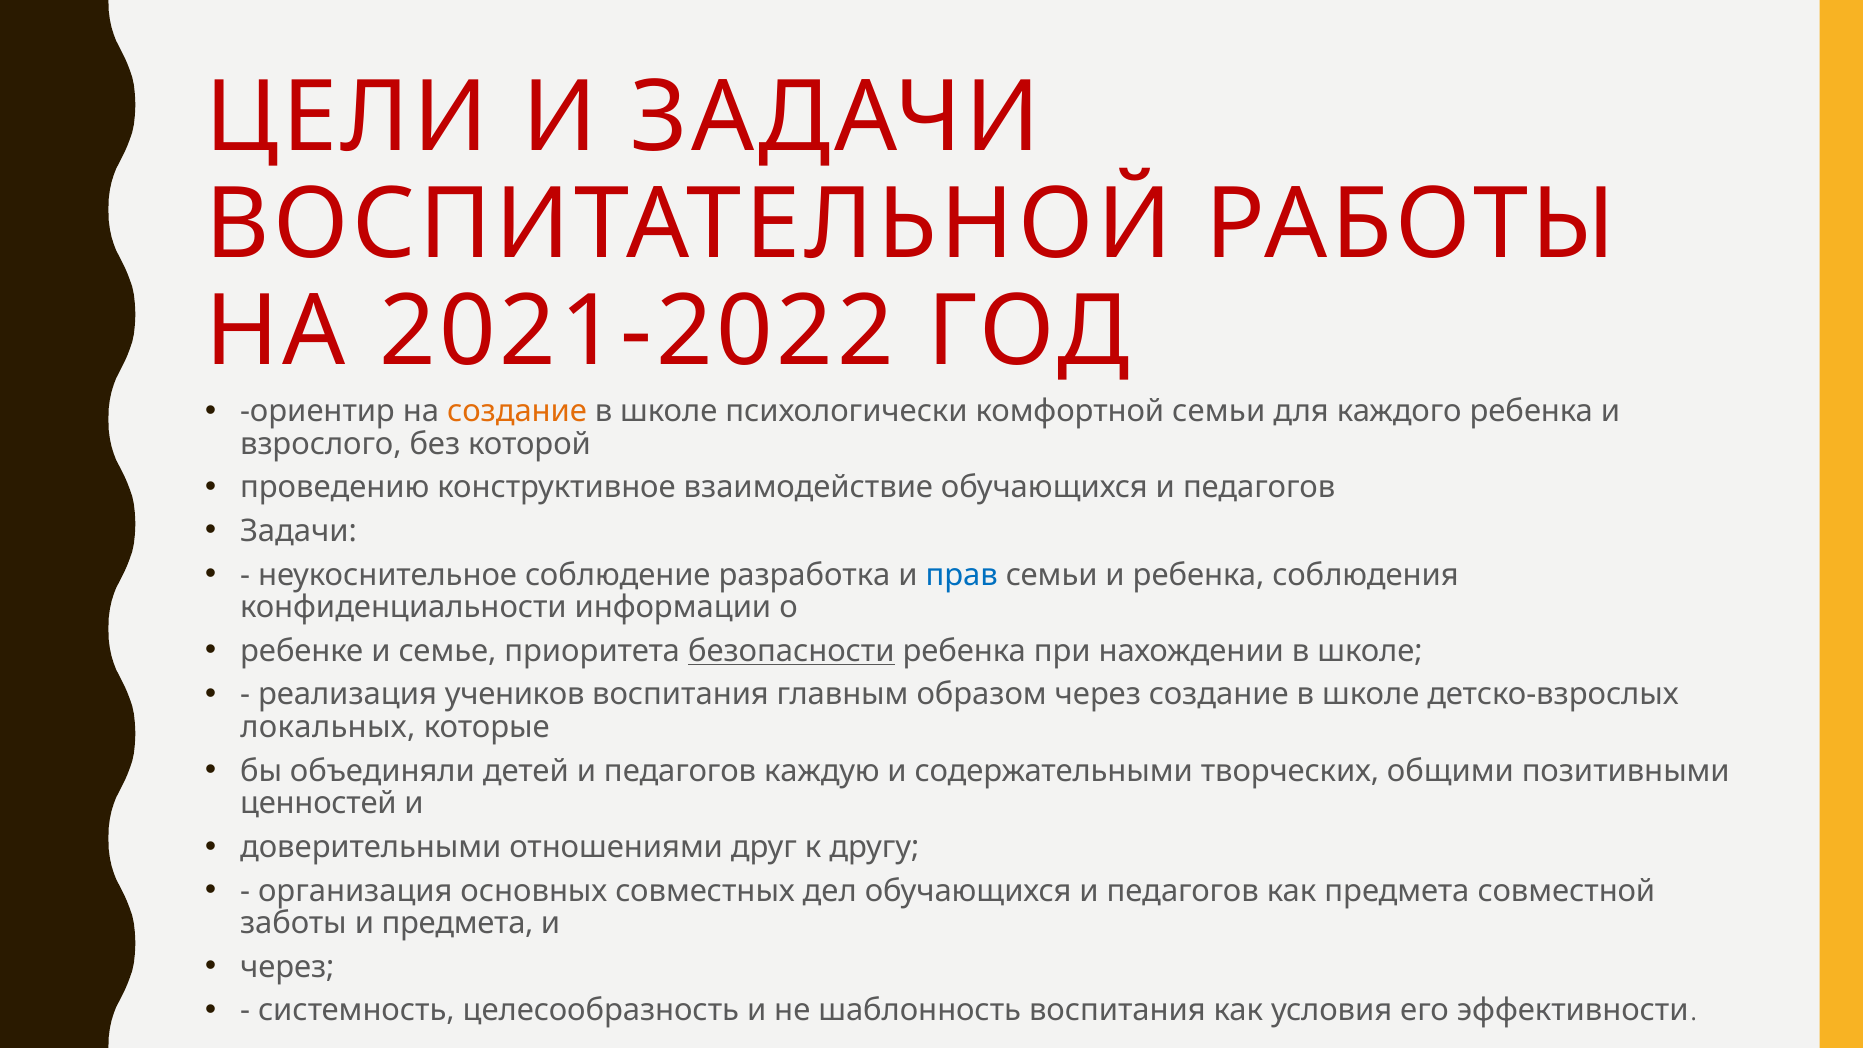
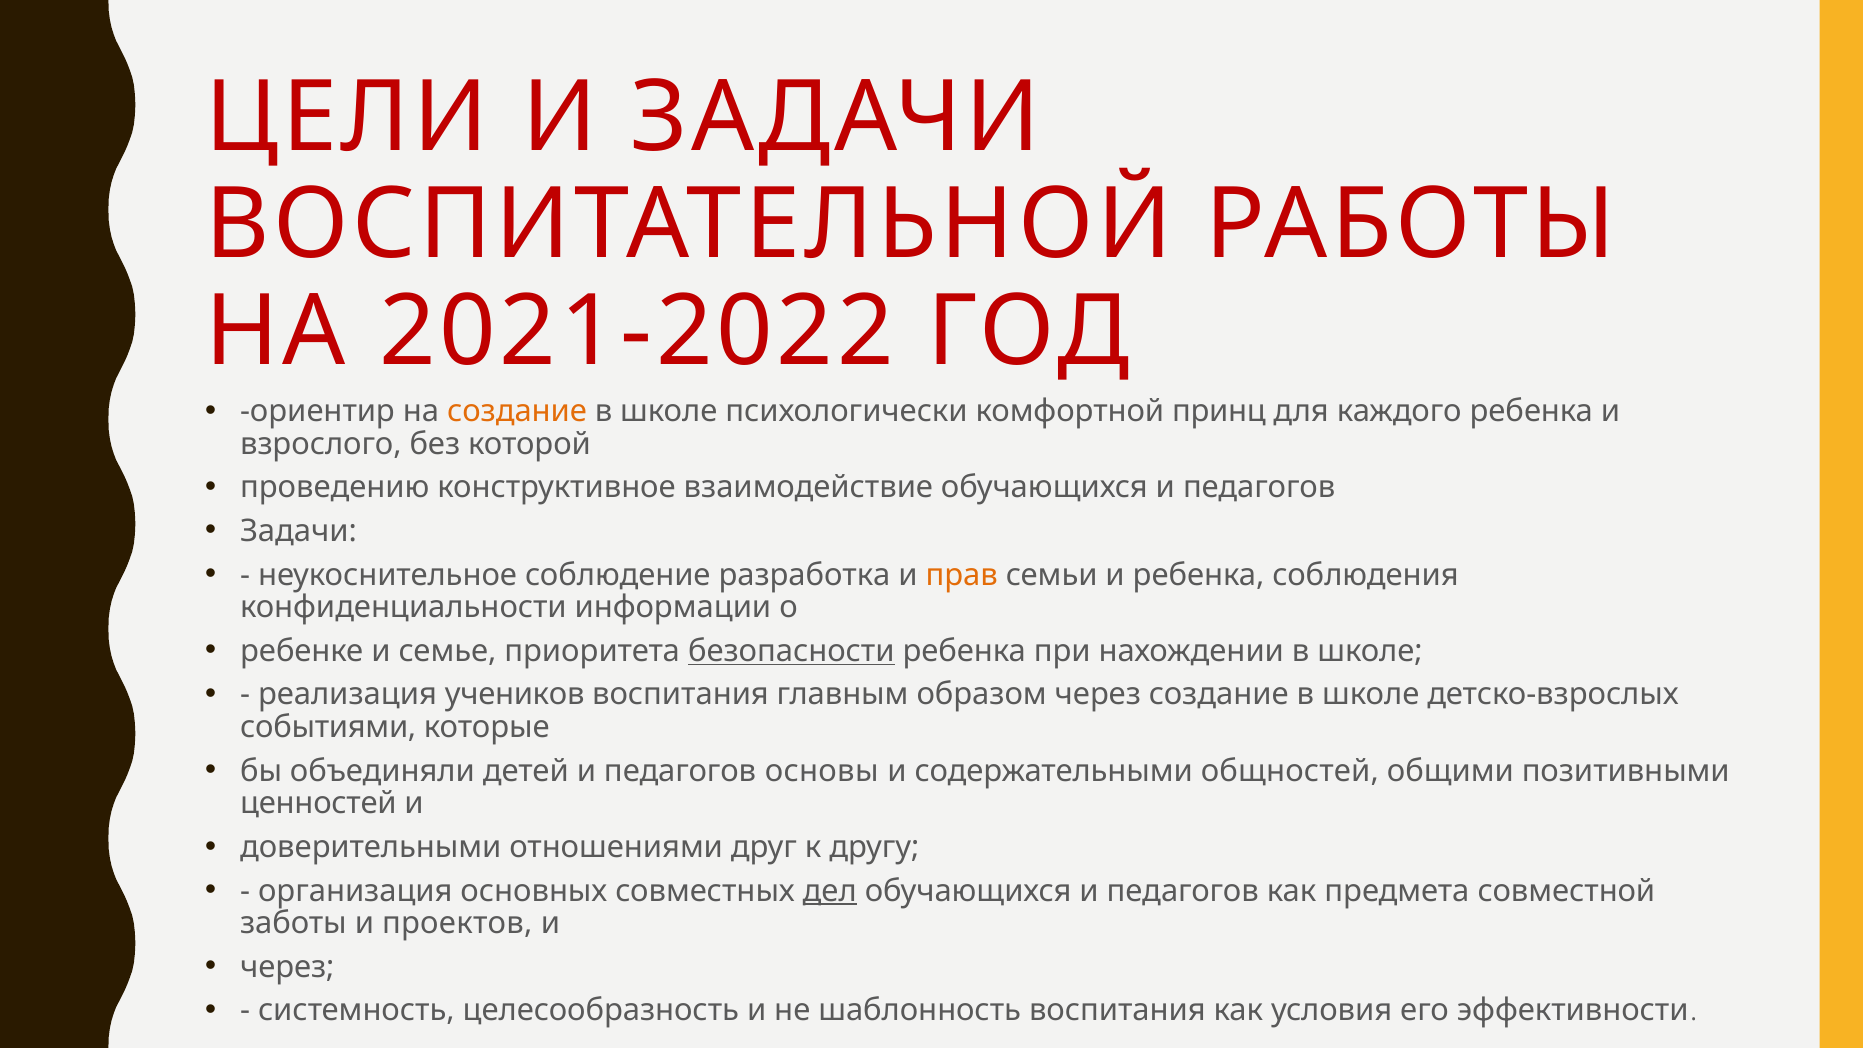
комфортной семьи: семьи -> принц
прав colour: blue -> orange
локальных: локальных -> событиями
каждую: каждую -> основы
творческих: творческих -> общностей
дел underline: none -> present
и предмета: предмета -> проектов
